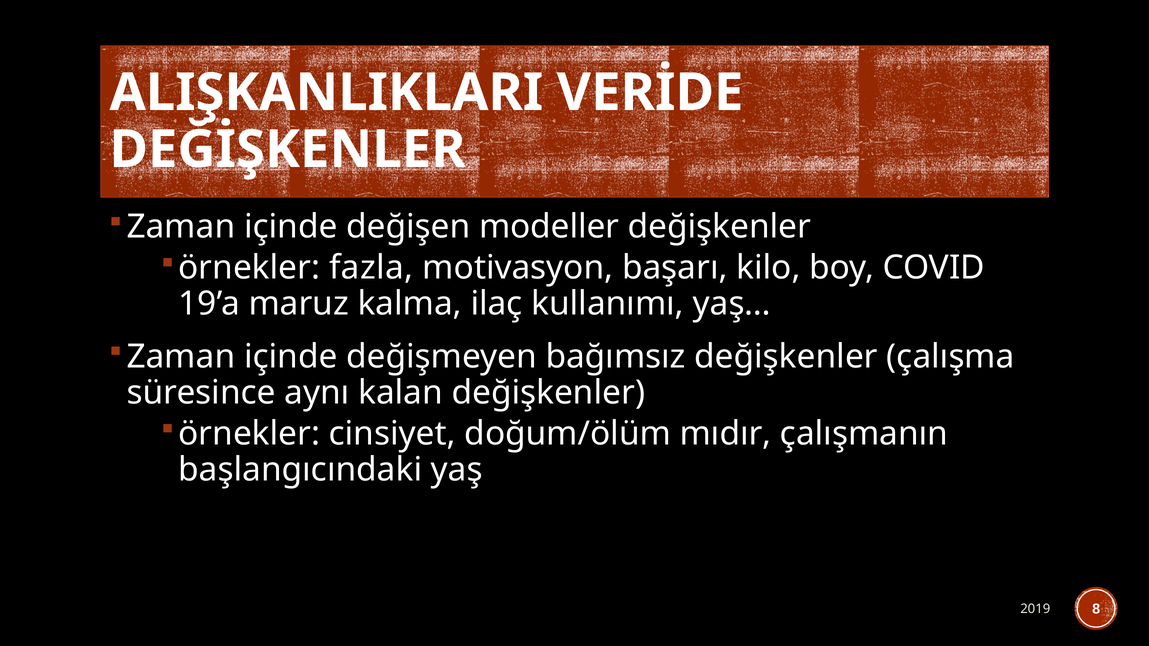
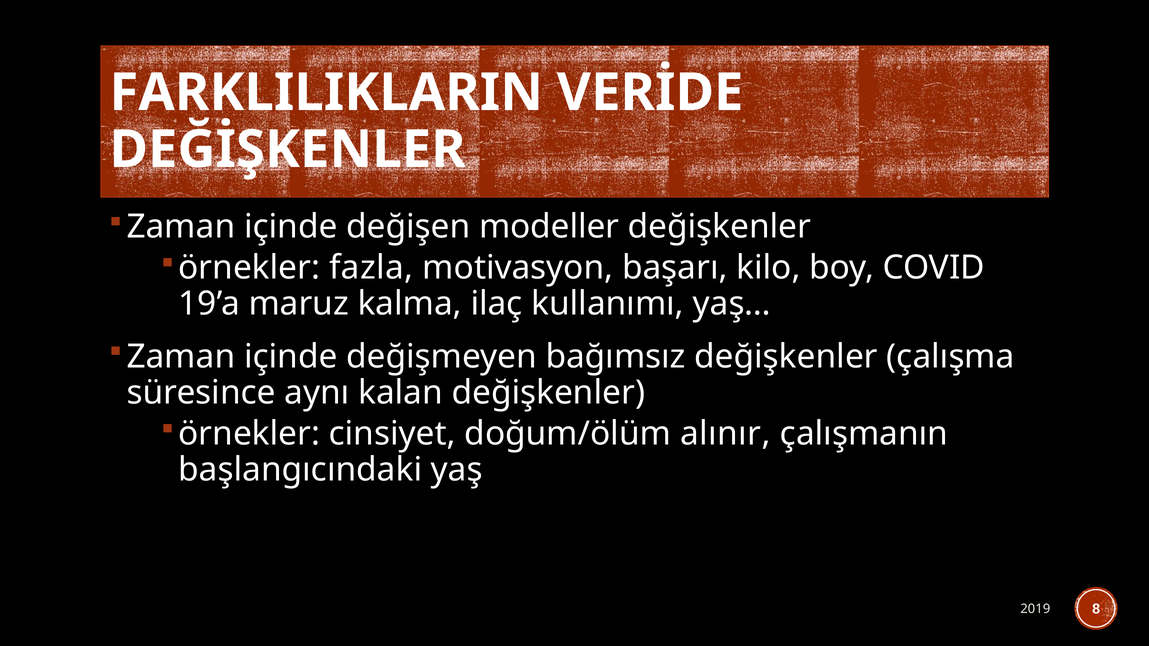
ALIŞKANLIKLARI: ALIŞKANLIKLARI -> FARKLILIKLARIN
mıdır: mıdır -> alınır
